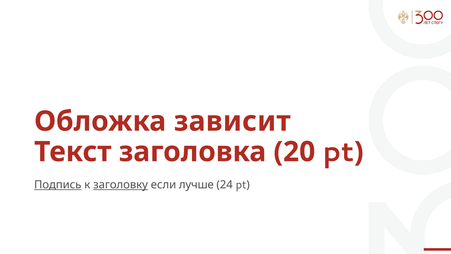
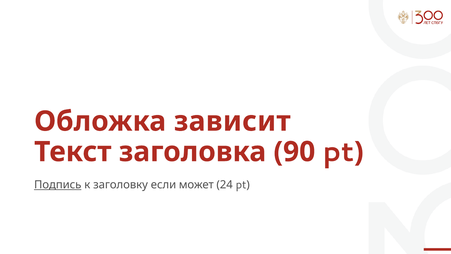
20: 20 -> 90
заголовку underline: present -> none
лучше: лучше -> может
